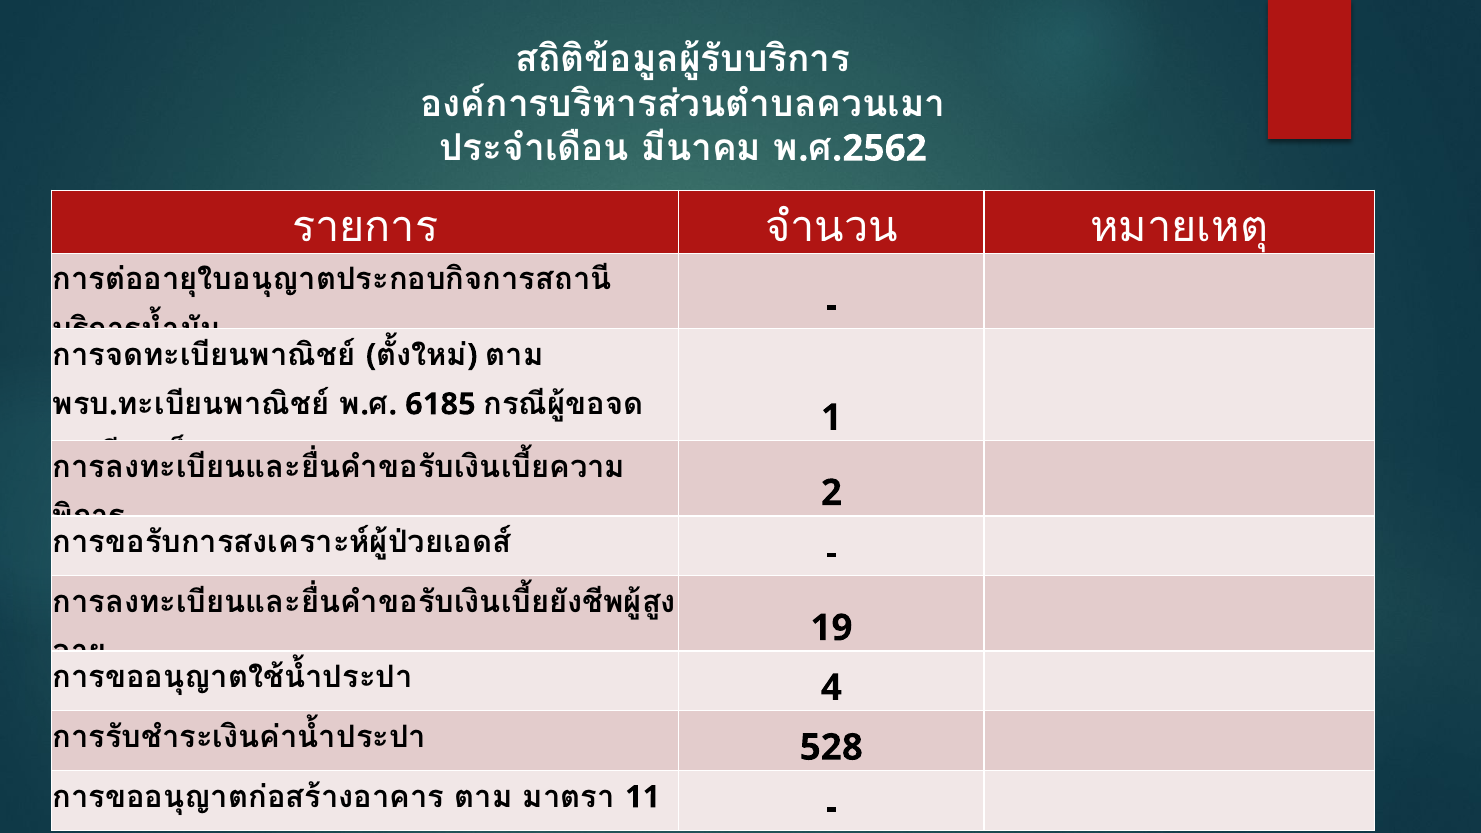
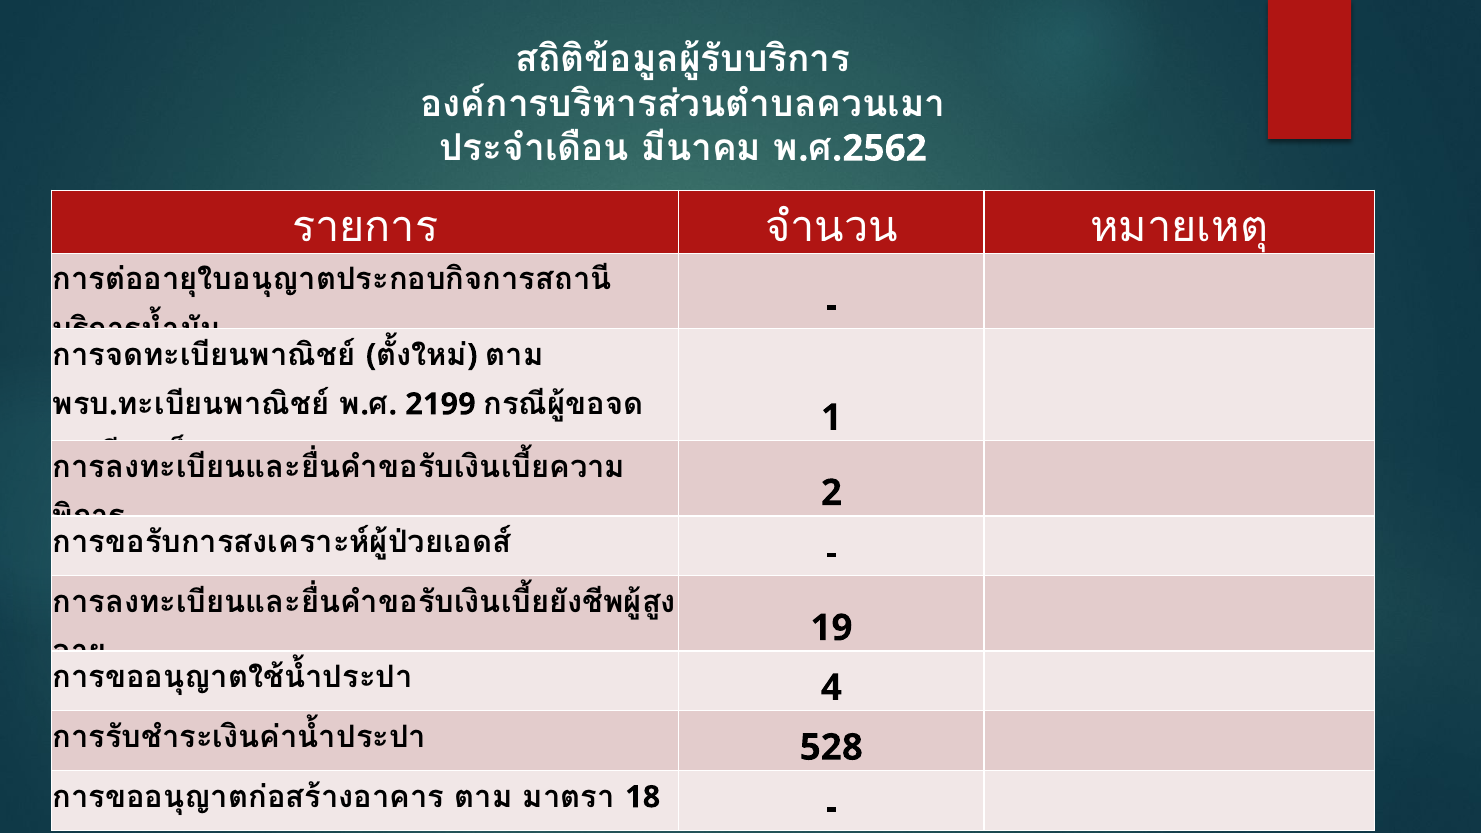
6185: 6185 -> 2199
11: 11 -> 18
